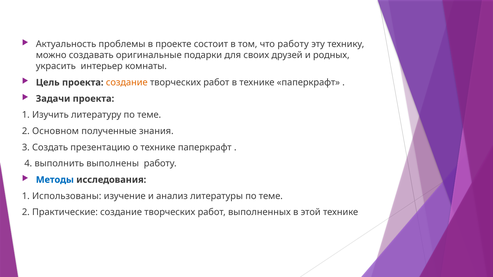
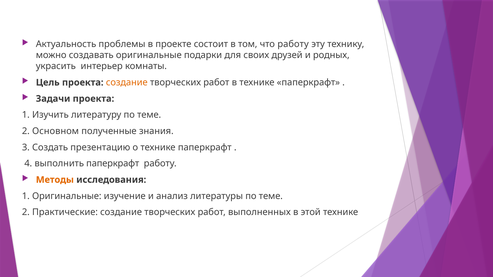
выполнить выполнены: выполнены -> паперкрафт
Методы colour: blue -> orange
1 Использованы: Использованы -> Оригинальные
